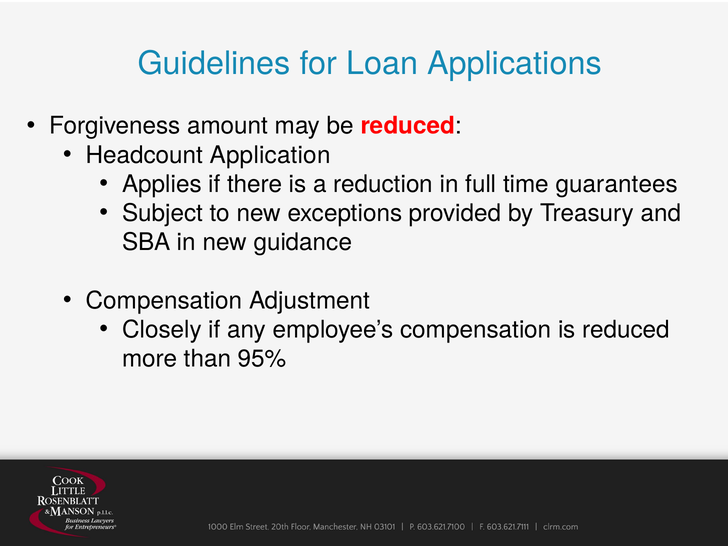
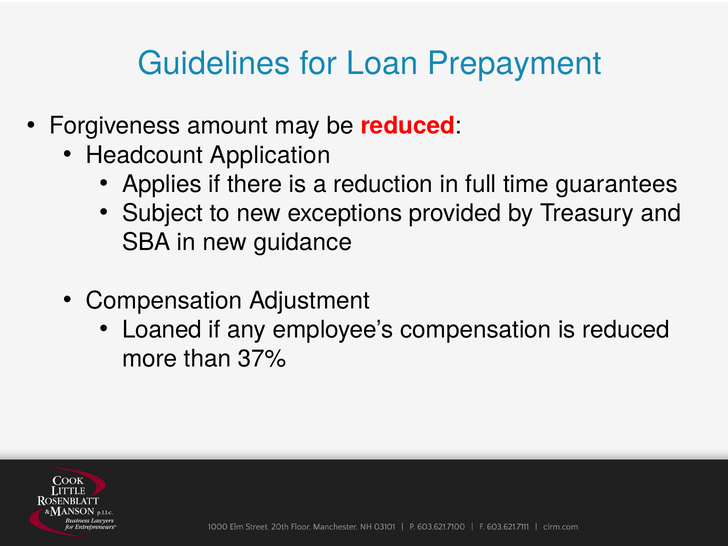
Applications: Applications -> Prepayment
Closely: Closely -> Loaned
95%: 95% -> 37%
